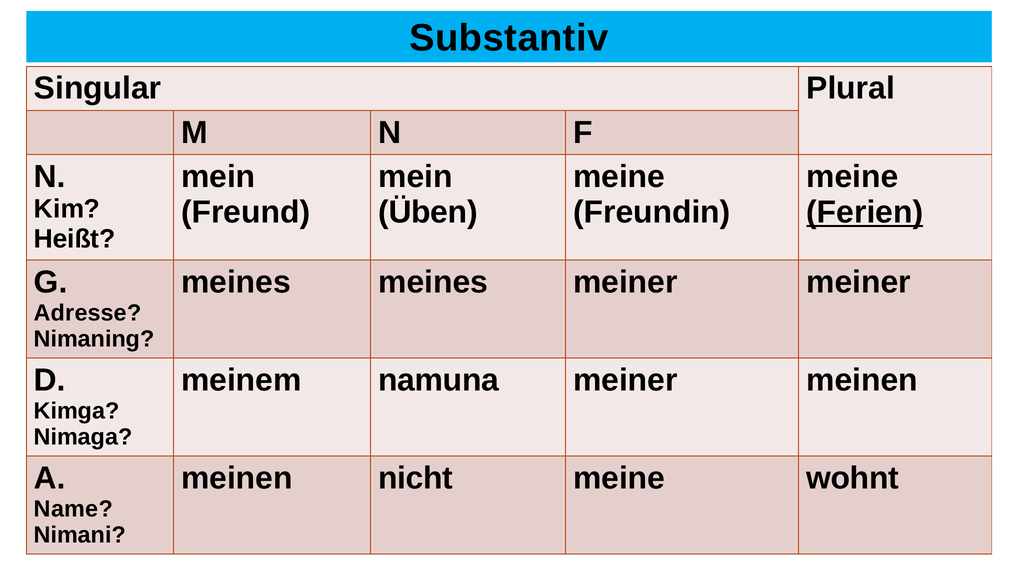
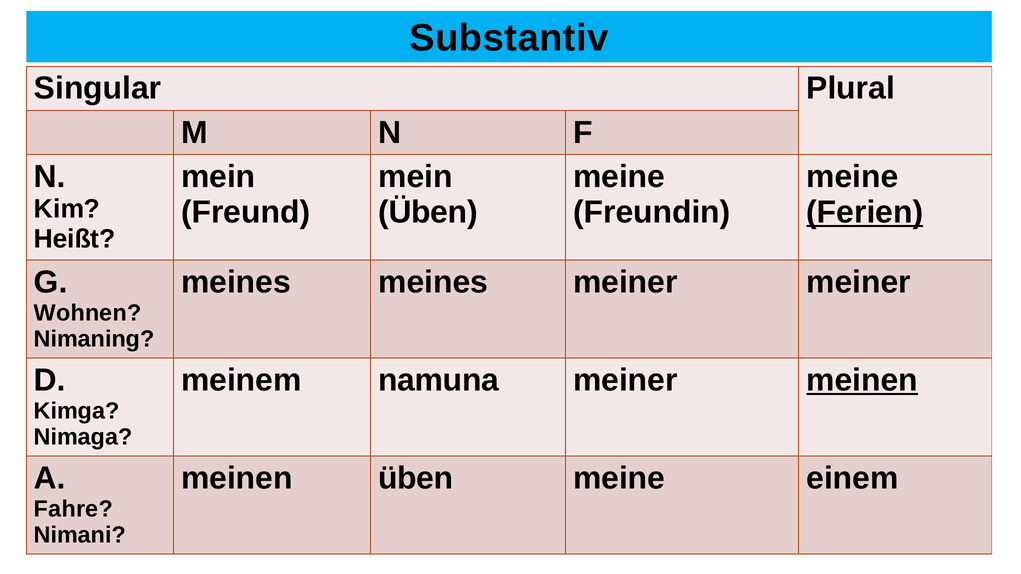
Adresse: Adresse -> Wohnen
meinen at (862, 380) underline: none -> present
meinen nicht: nicht -> üben
wohnt: wohnt -> einem
Name: Name -> Fahre
